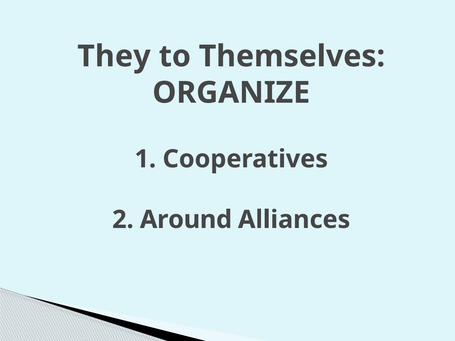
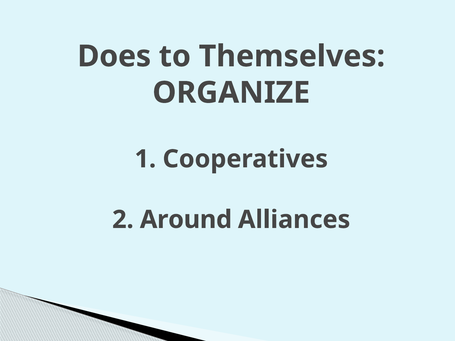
They: They -> Does
